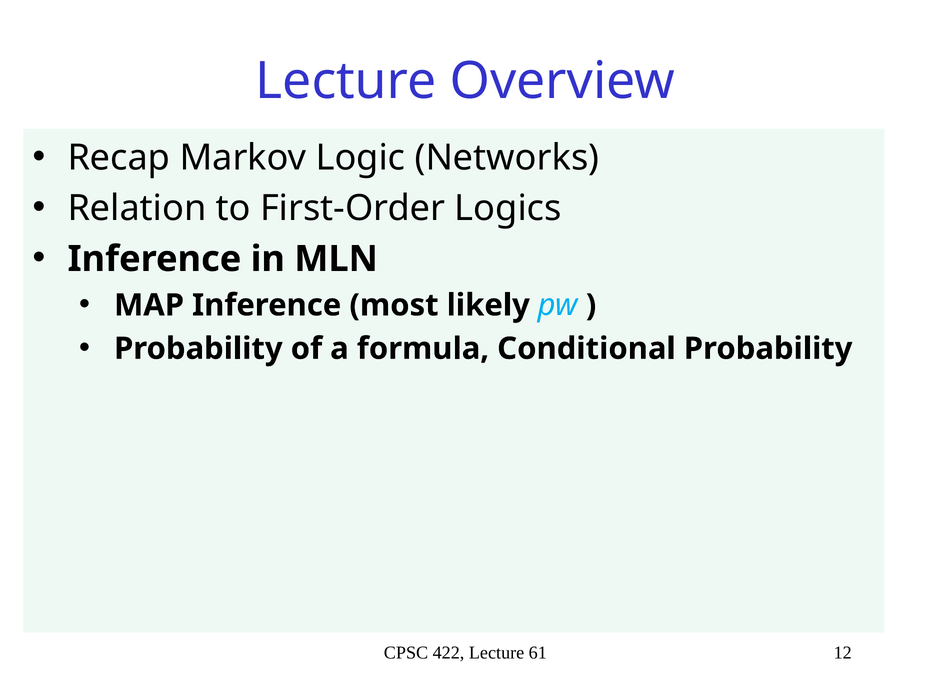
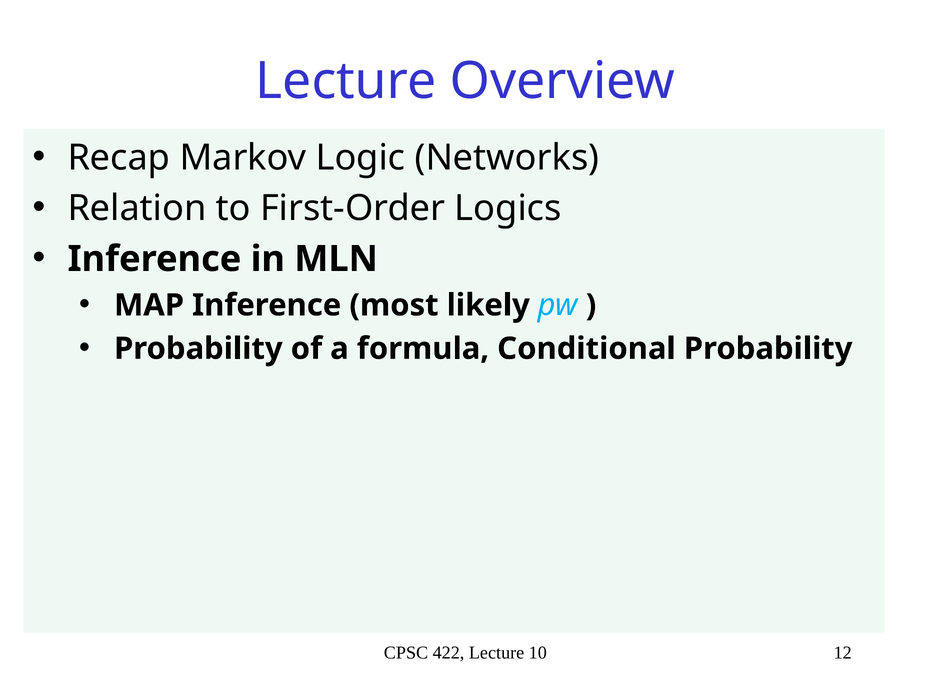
61: 61 -> 10
